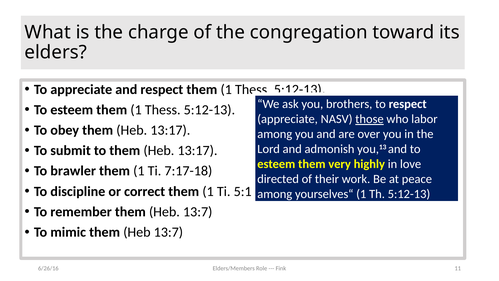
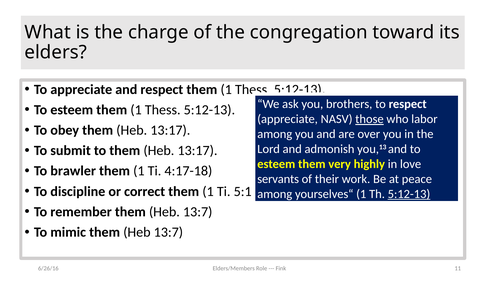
7:17-18: 7:17-18 -> 4:17-18
directed: directed -> servants
5:12-13 at (409, 194) underline: none -> present
